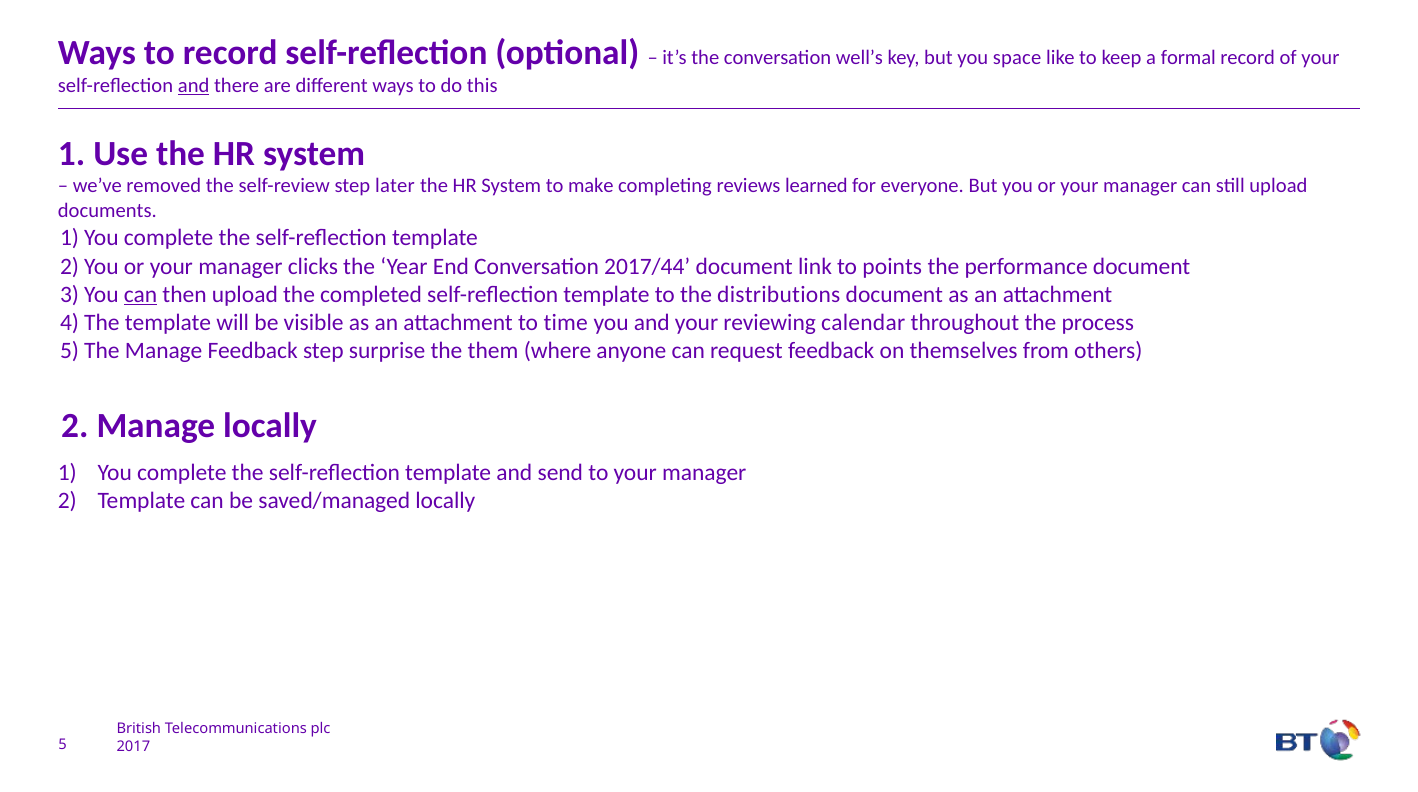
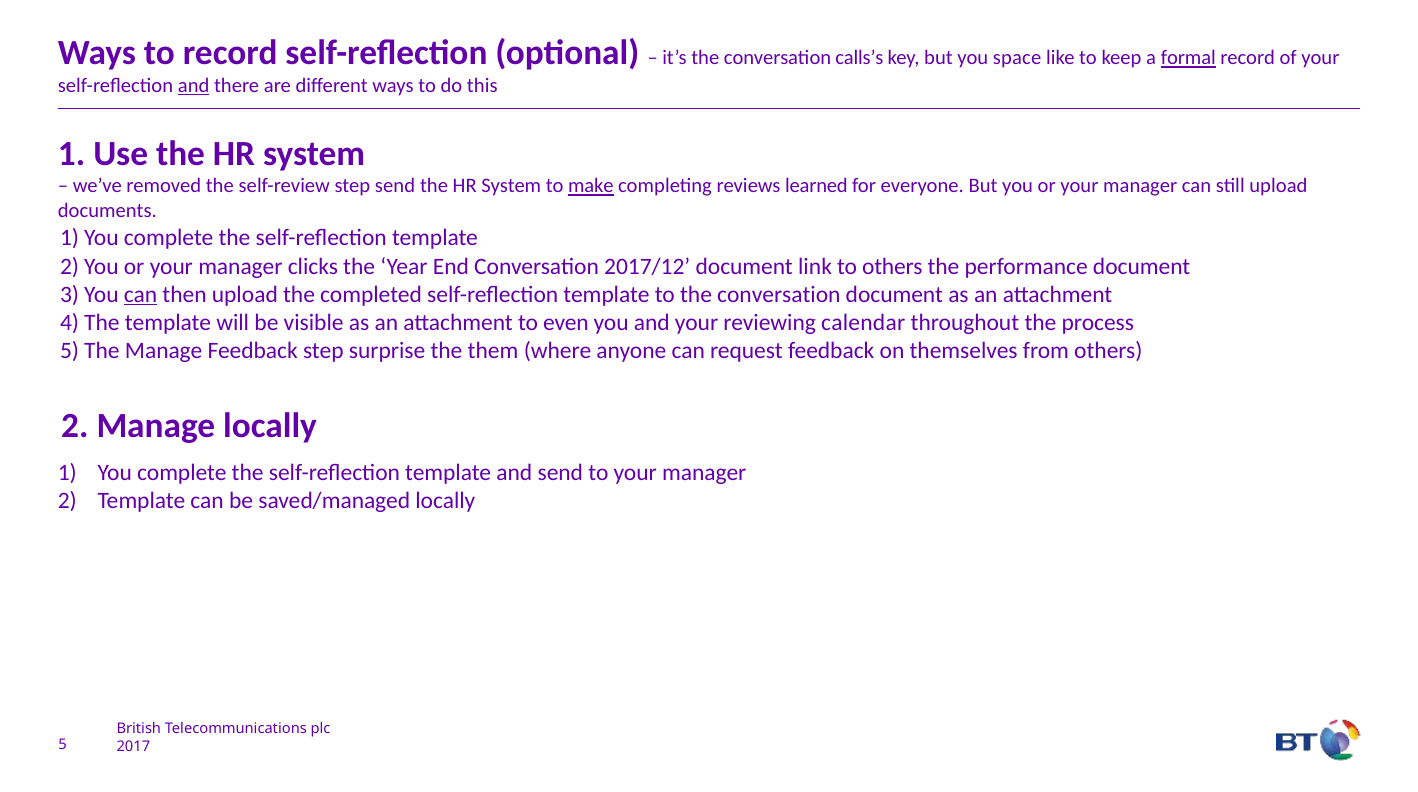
well’s: well’s -> calls’s
formal underline: none -> present
step later: later -> send
make underline: none -> present
2017/44: 2017/44 -> 2017/12
to points: points -> others
to the distributions: distributions -> conversation
time: time -> even
